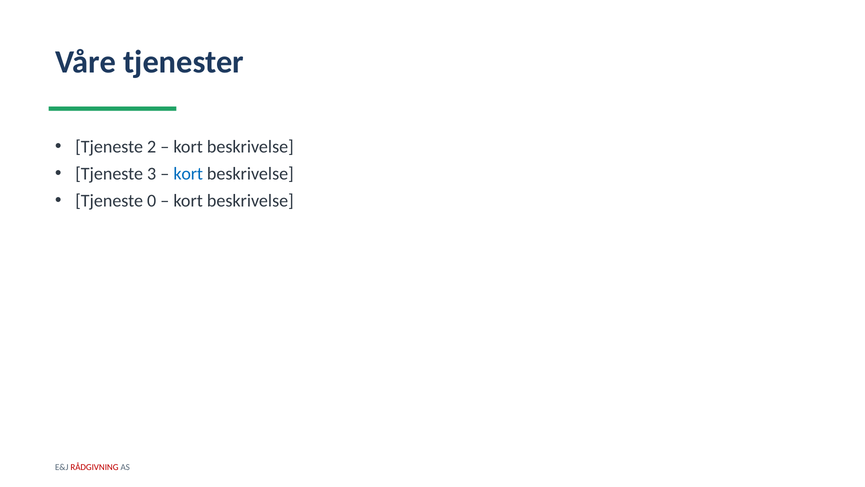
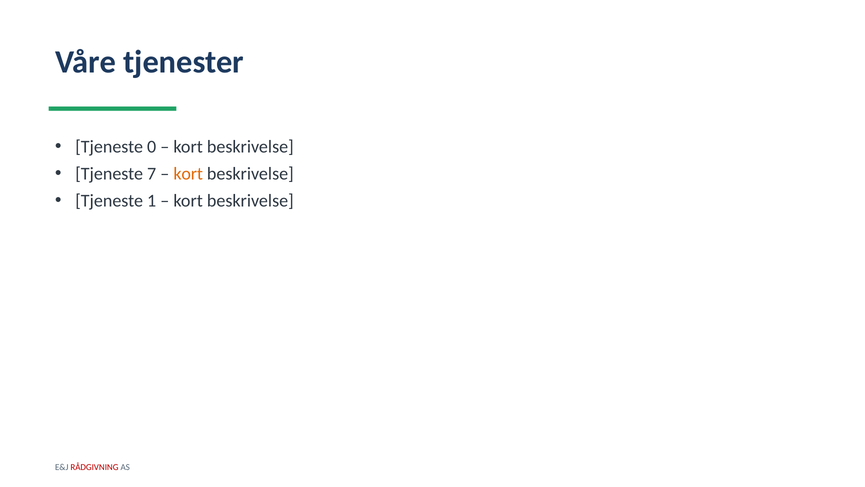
2: 2 -> 0
3: 3 -> 7
kort at (188, 174) colour: blue -> orange
0: 0 -> 1
